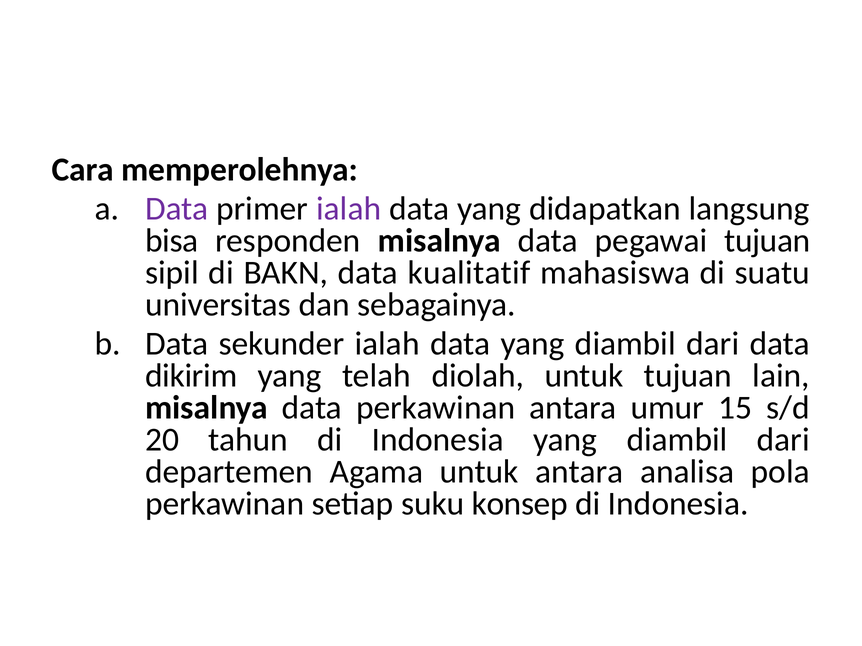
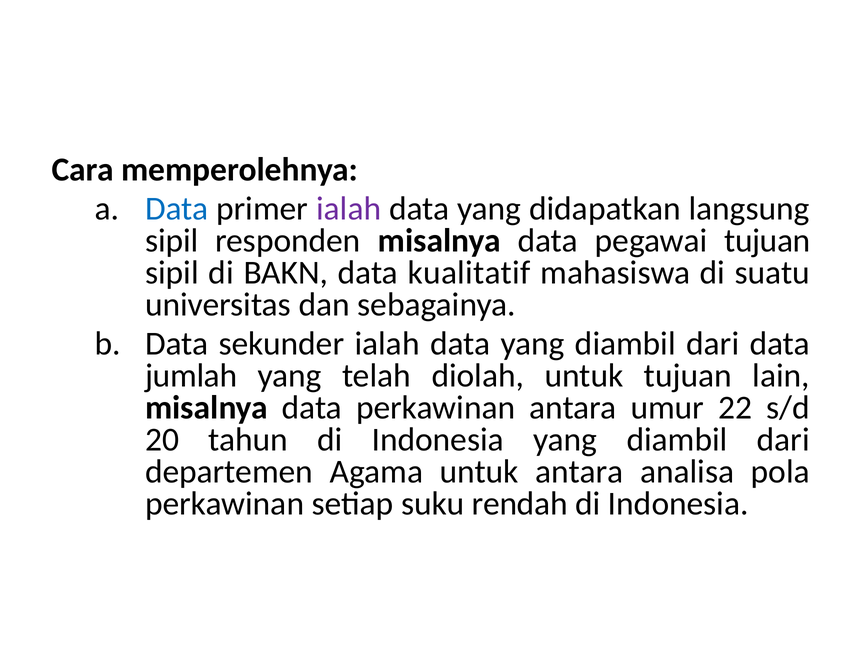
Data at (177, 209) colour: purple -> blue
bisa at (172, 241): bisa -> sipil
dikirim: dikirim -> jumlah
15: 15 -> 22
konsep: konsep -> rendah
